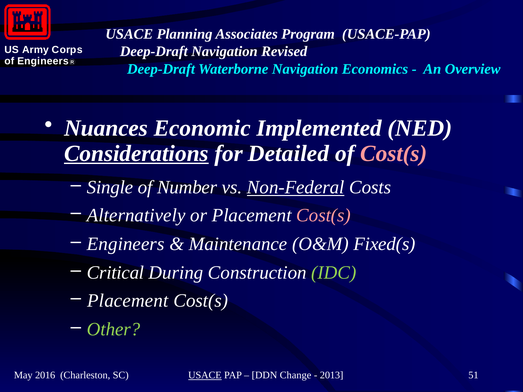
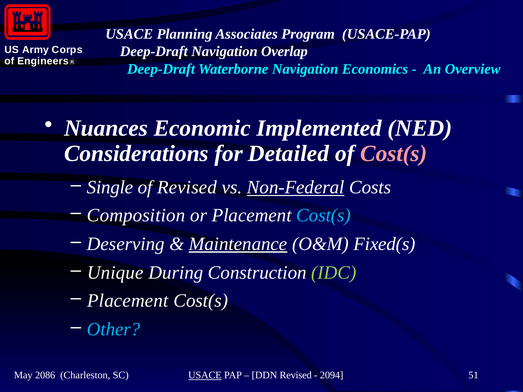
Revised: Revised -> Overlap
Considerations underline: present -> none
of Number: Number -> Revised
Alternatively: Alternatively -> Composition
Cost(s at (324, 215) colour: pink -> light blue
Engineers at (126, 244): Engineers -> Deserving
Maintenance underline: none -> present
Critical: Critical -> Unique
Other colour: light green -> light blue
2016: 2016 -> 2086
DDN Change: Change -> Revised
2013: 2013 -> 2094
